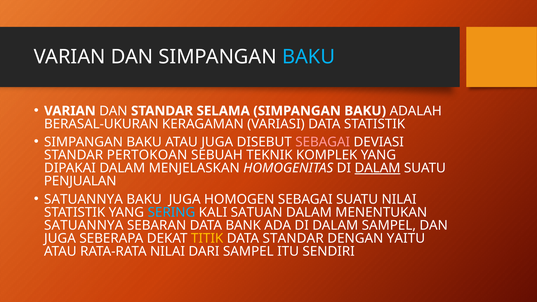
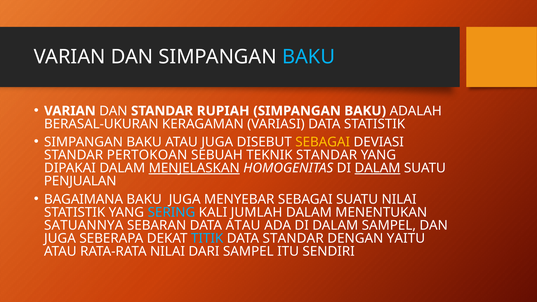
SELAMA: SELAMA -> RUPIAH
SEBAGAI at (323, 142) colour: pink -> yellow
TEKNIK KOMPLEK: KOMPLEK -> STANDAR
MENJELASKAN underline: none -> present
SATUANNYA at (83, 199): SATUANNYA -> BAGAIMANA
HOMOGEN: HOMOGEN -> MENYEBAR
SATUAN: SATUAN -> JUMLAH
DATA BANK: BANK -> ATAU
TITIK colour: yellow -> light blue
